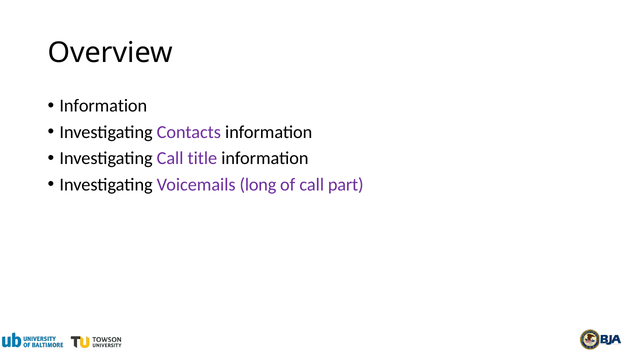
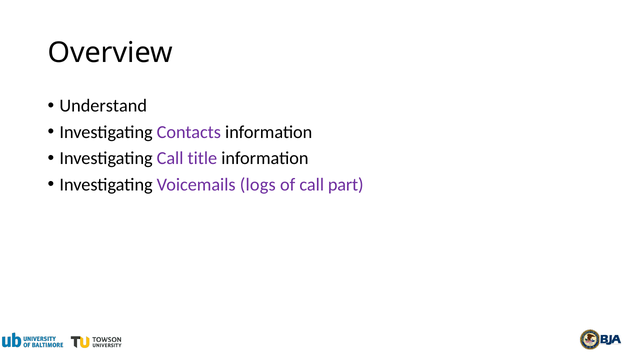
Information at (103, 106): Information -> Understand
long: long -> logs
